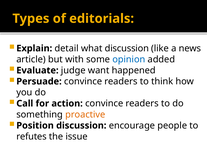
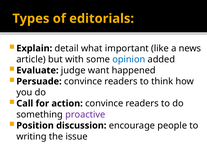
what discussion: discussion -> important
proactive colour: orange -> purple
refutes: refutes -> writing
